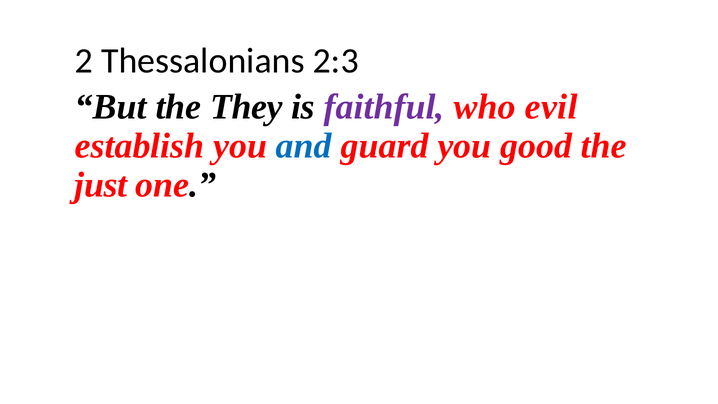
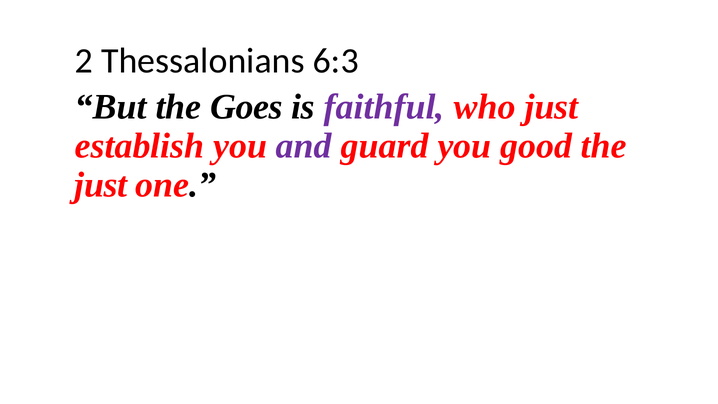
2:3: 2:3 -> 6:3
They: They -> Goes
who evil: evil -> just
and colour: blue -> purple
